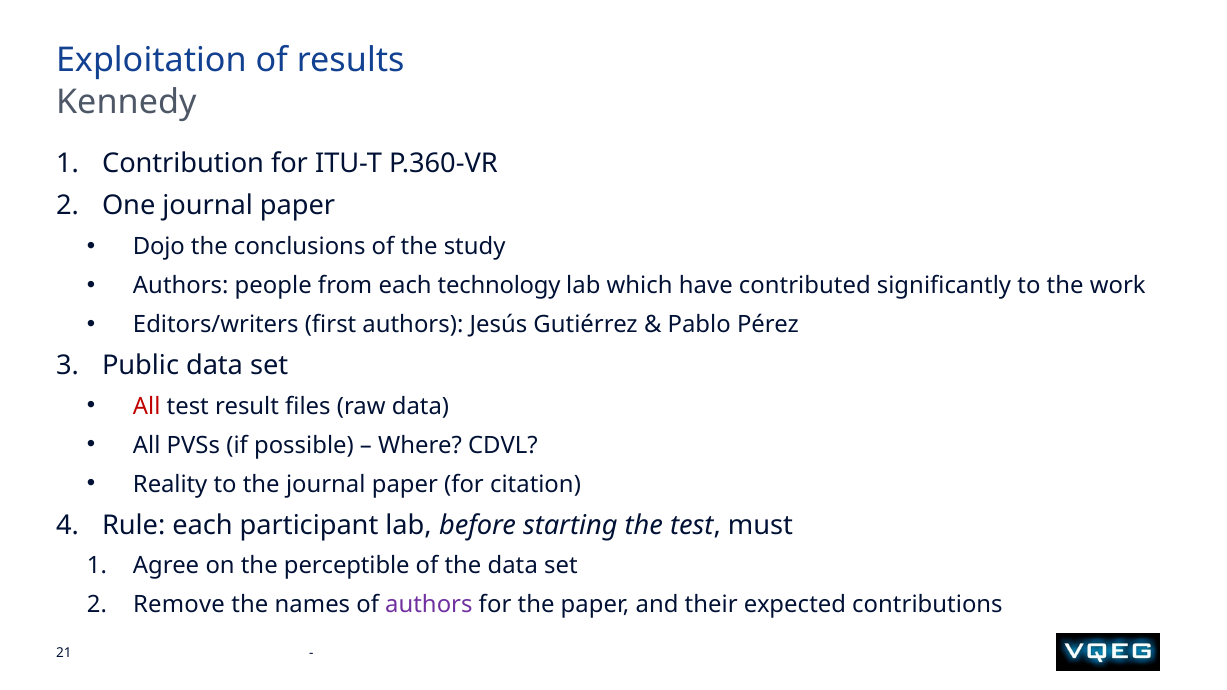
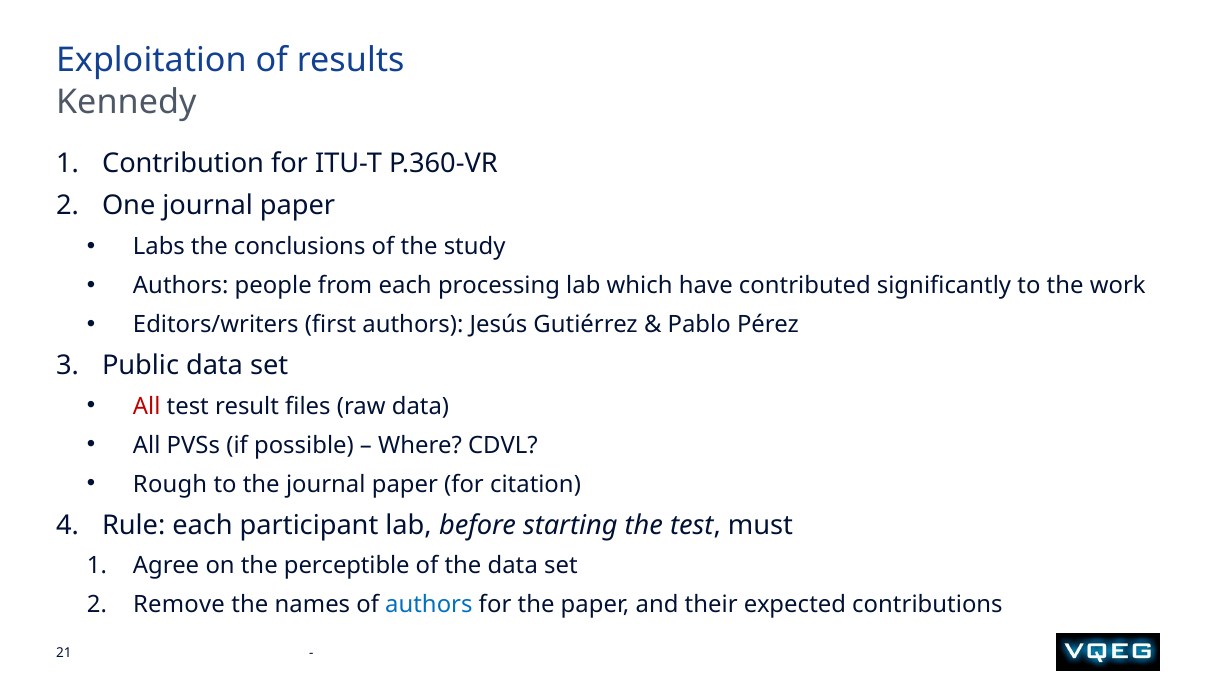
Dojo: Dojo -> Labs
technology: technology -> processing
Reality: Reality -> Rough
authors at (429, 605) colour: purple -> blue
